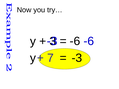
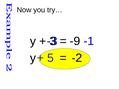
-6 at (89, 41): -6 -> -1
-6 at (75, 41): -6 -> -9
7: 7 -> 5
-3 at (77, 58): -3 -> -2
